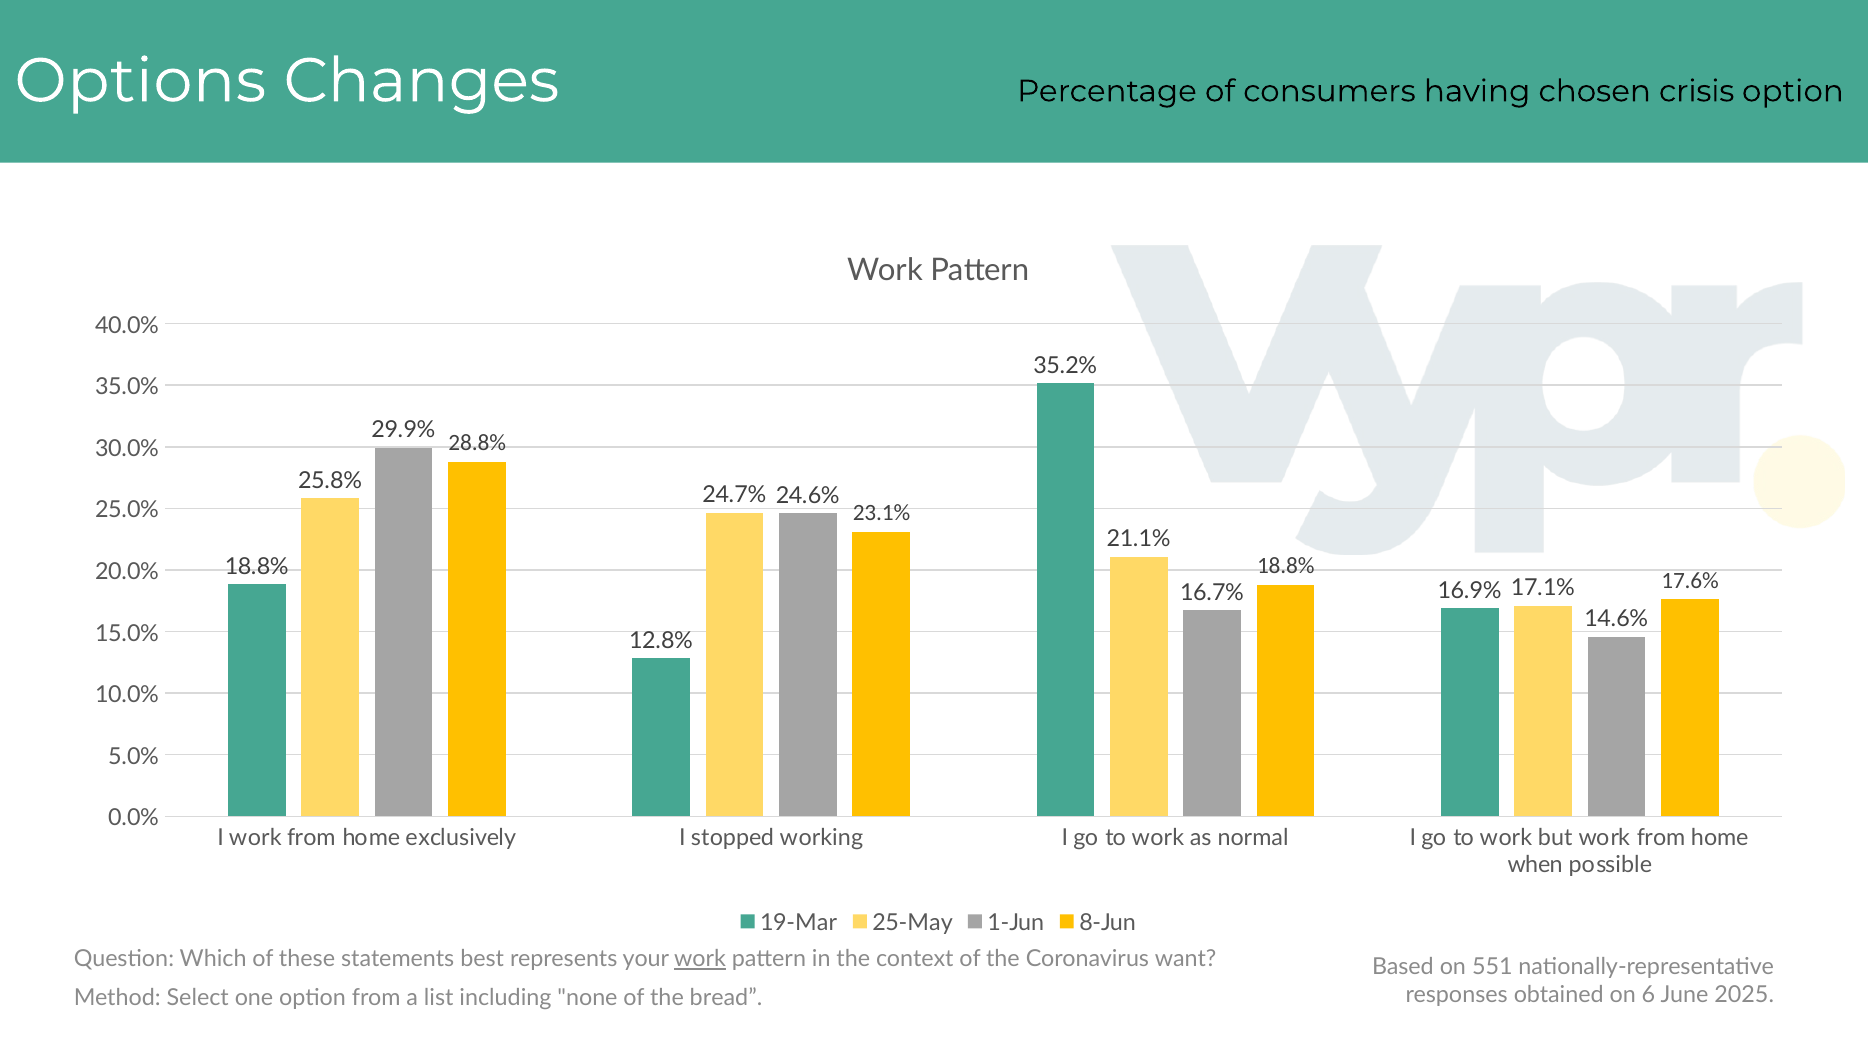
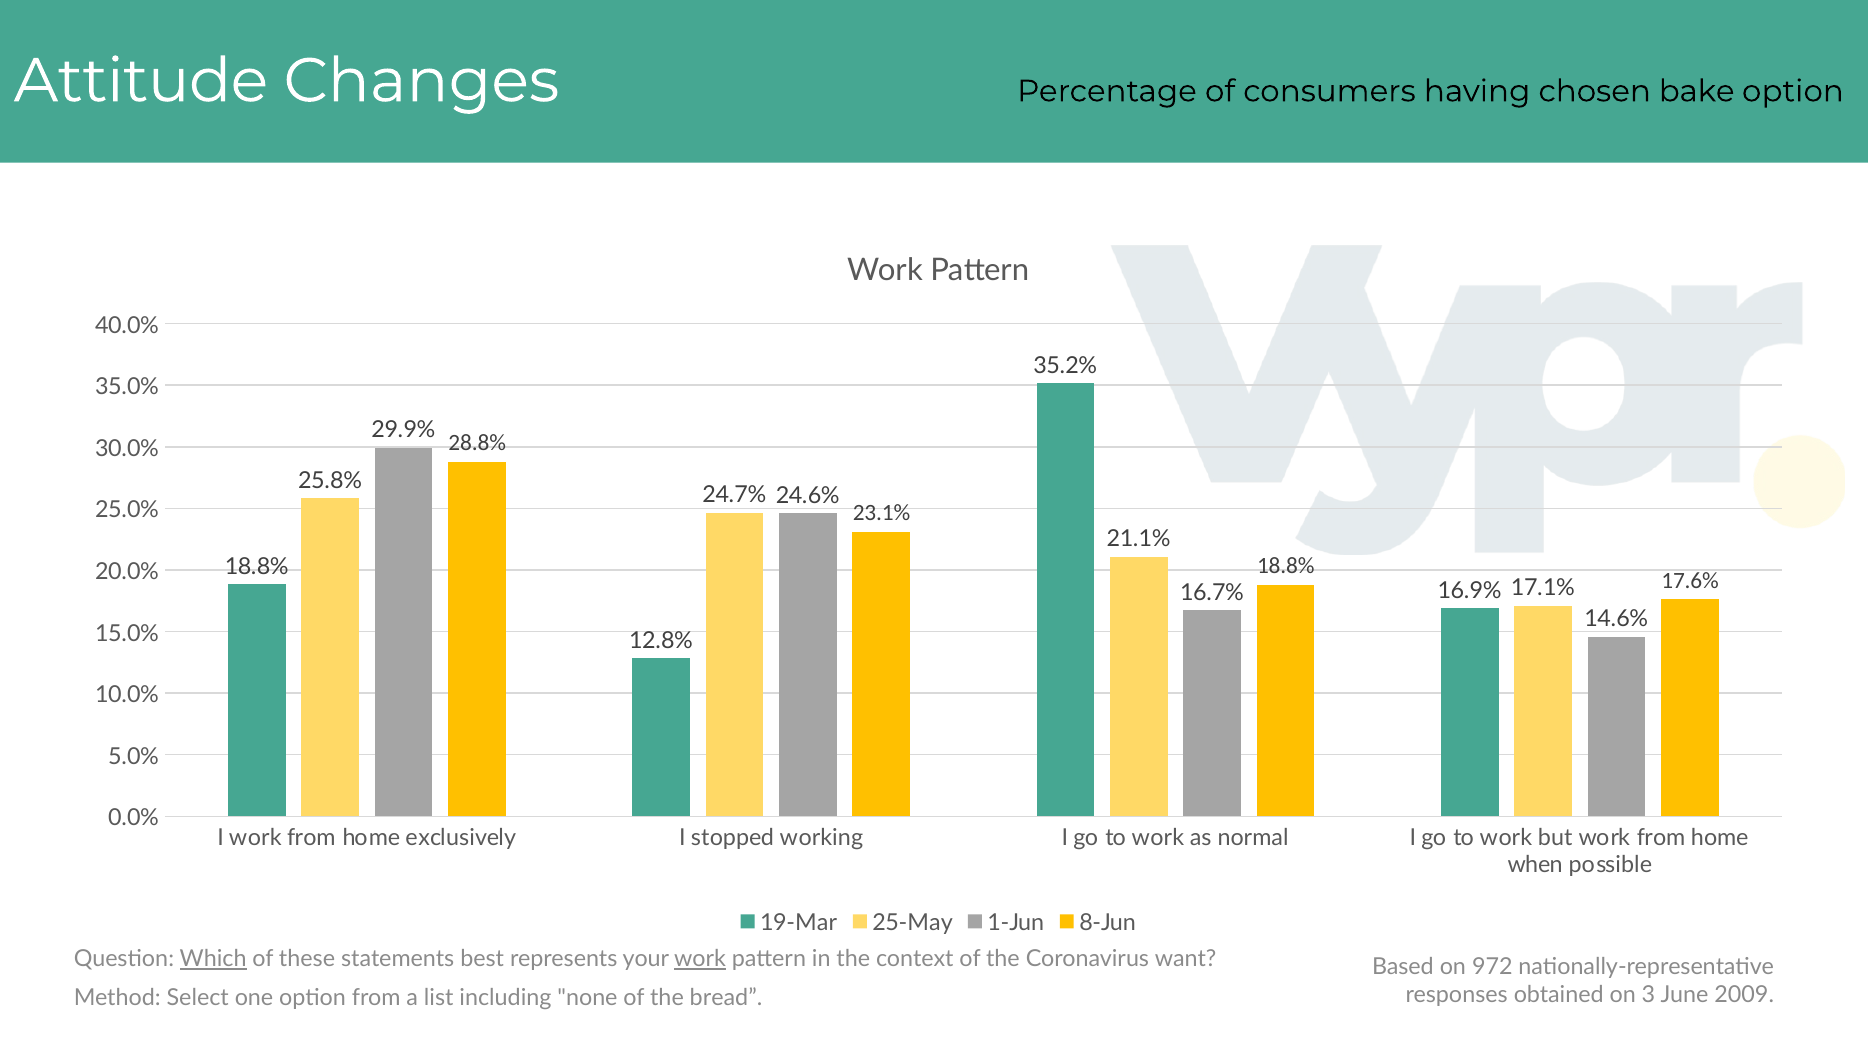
Options: Options -> Attitude
crisis: crisis -> bake
Which underline: none -> present
551: 551 -> 972
6: 6 -> 3
2025: 2025 -> 2009
